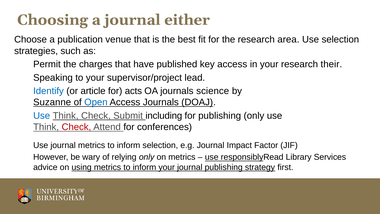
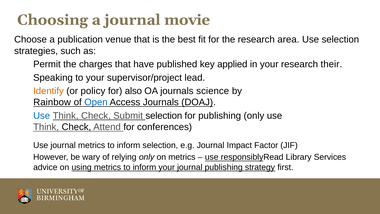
either: either -> movie
key access: access -> applied
Identify colour: blue -> orange
article: article -> policy
acts: acts -> also
Suzanne: Suzanne -> Rainbow
Submit including: including -> selection
Check at (76, 127) colour: red -> black
